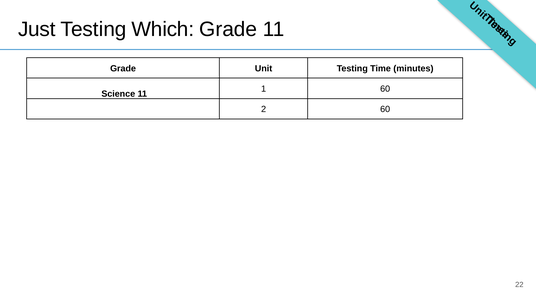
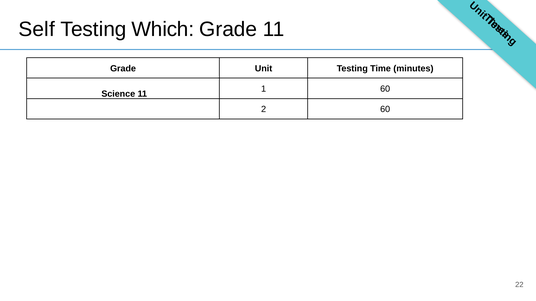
Just: Just -> Self
